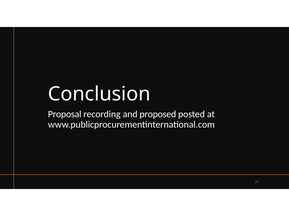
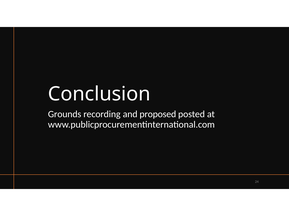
Proposal: Proposal -> Grounds
